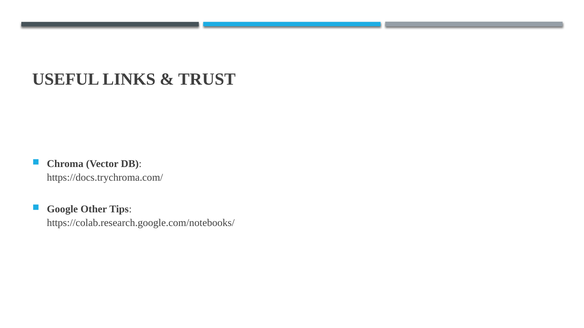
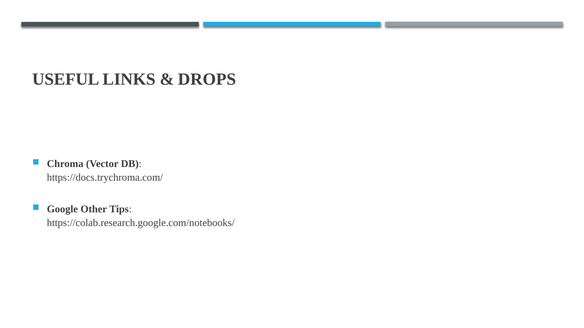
TRUST: TRUST -> DROPS
